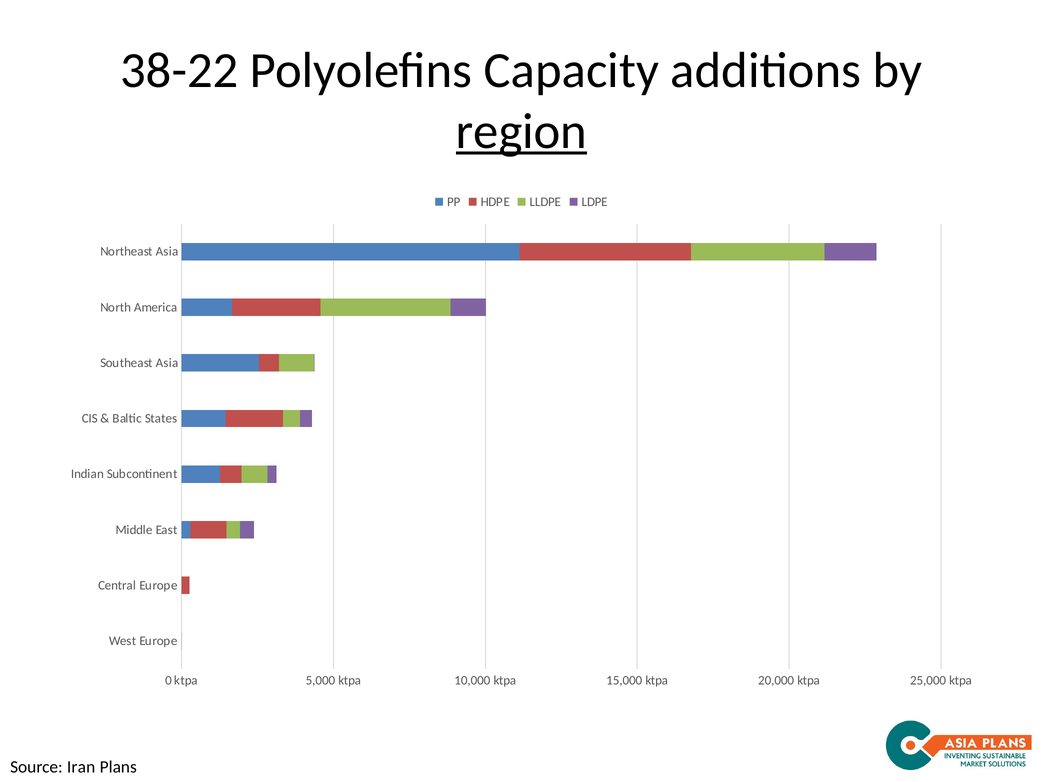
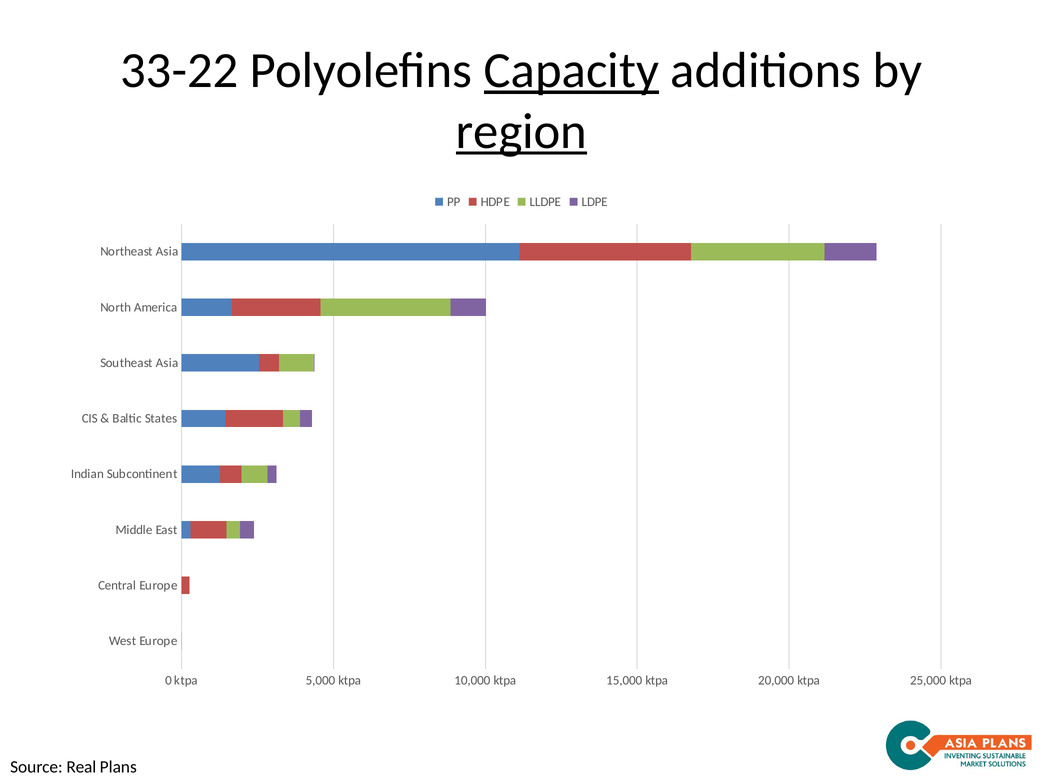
38-22: 38-22 -> 33-22
Capacity underline: none -> present
Iran: Iran -> Real
